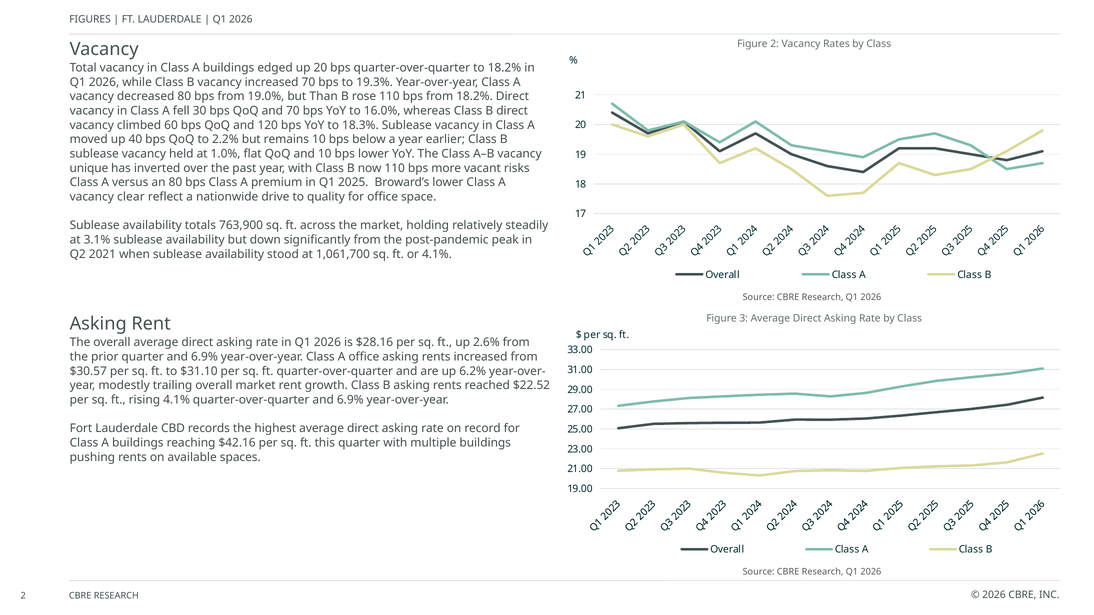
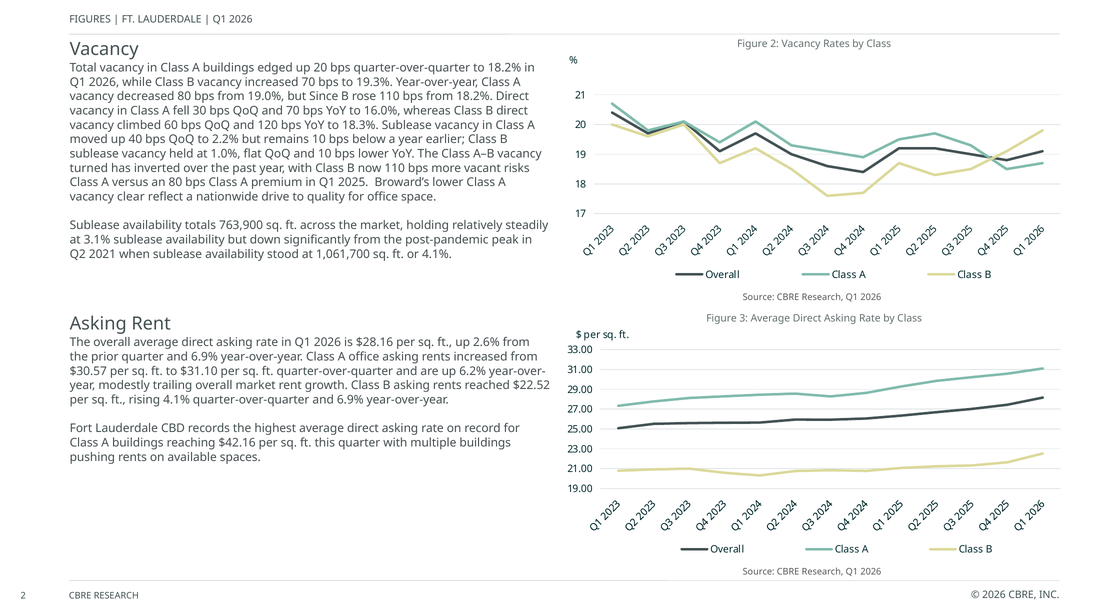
Than: Than -> Since
unique: unique -> turned
